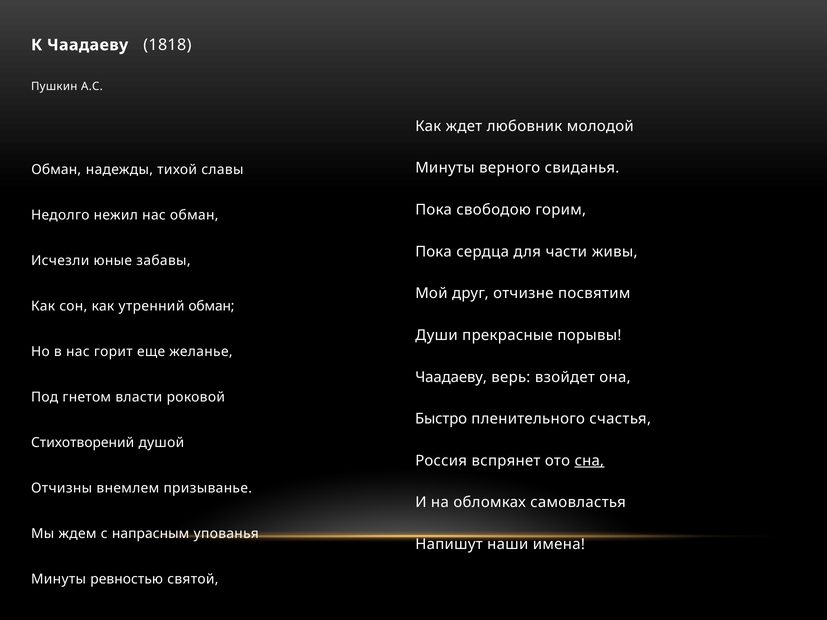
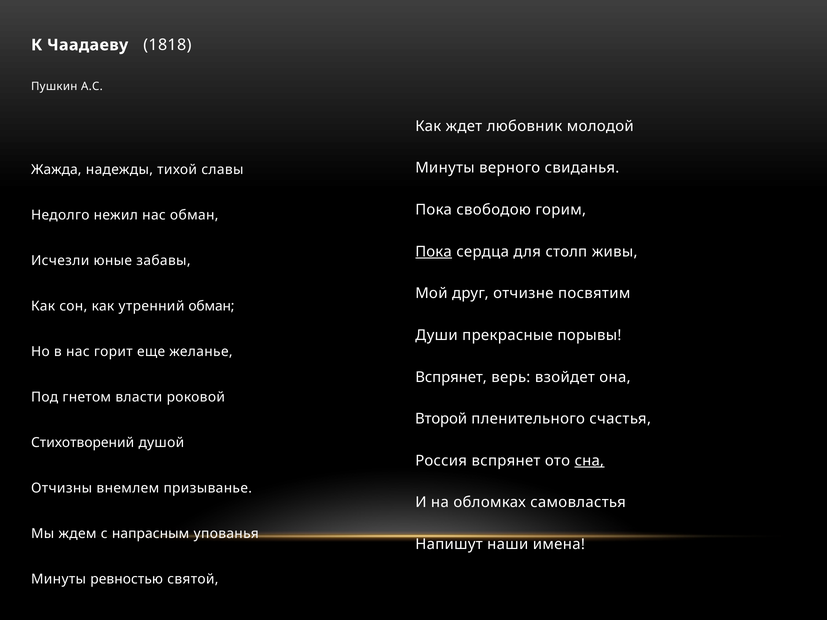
Обман at (56, 170): Обман -> Жаждa
Пока at (434, 252) underline: none -> present
части: части -> столп
Чаадаеву at (451, 377): Чаадаеву -> Вспрянет
Быстро: Быстро -> Второй
